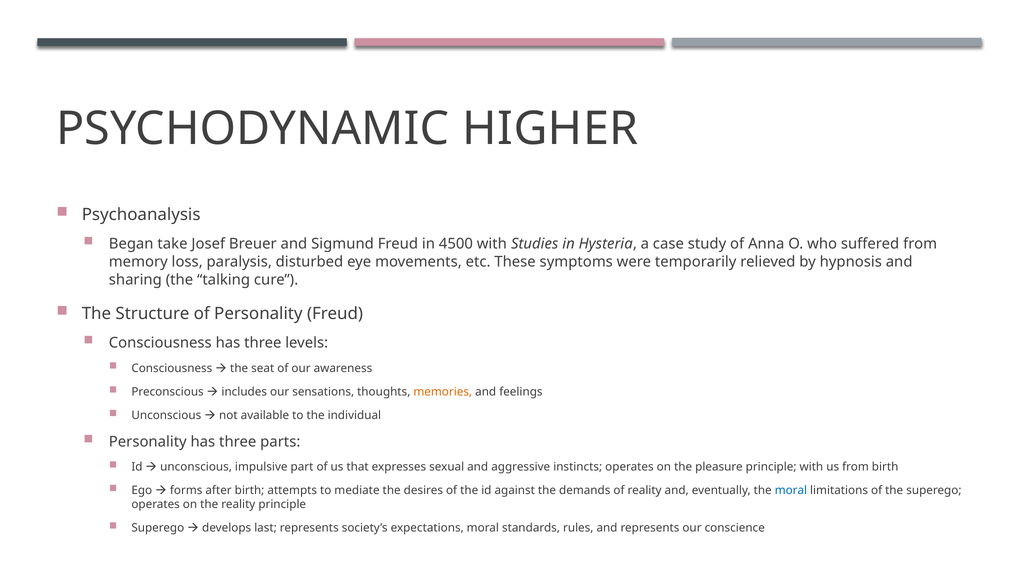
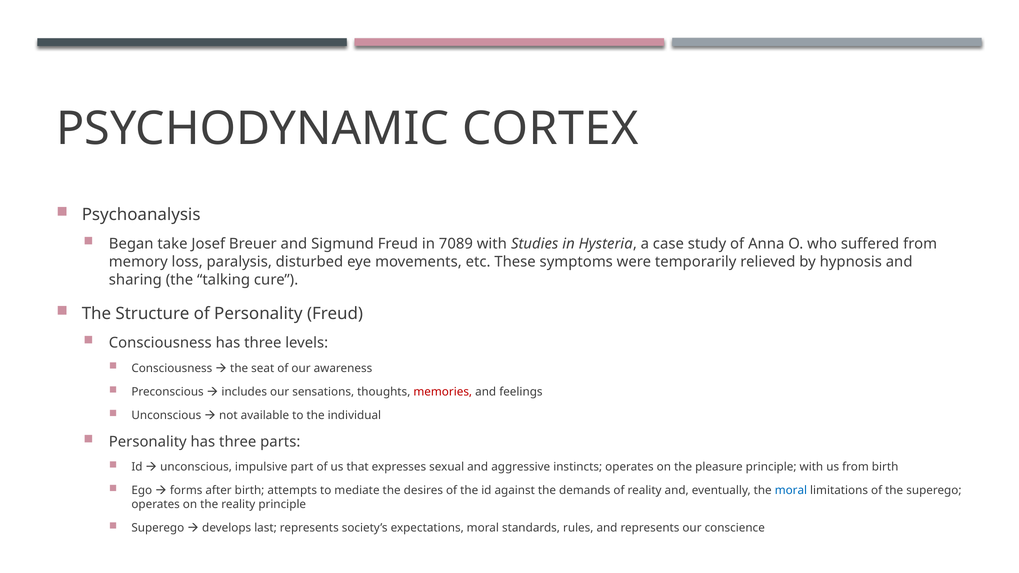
HIGHER: HIGHER -> CORTEX
4500: 4500 -> 7089
memories colour: orange -> red
